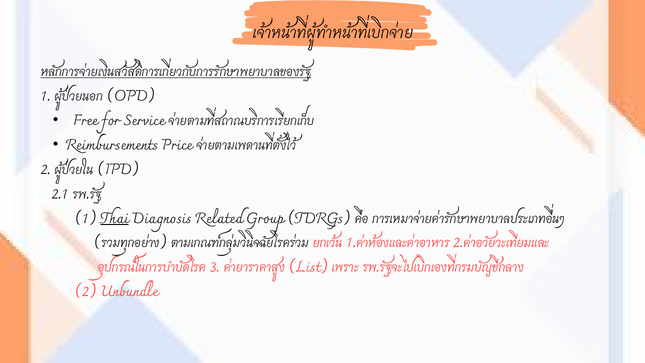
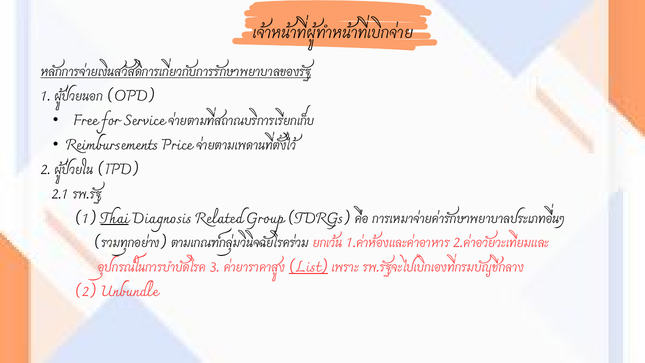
List underline: none -> present
